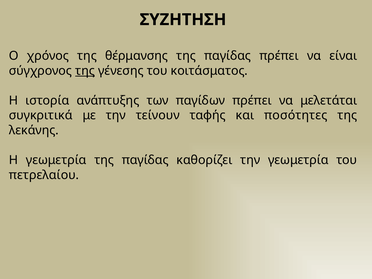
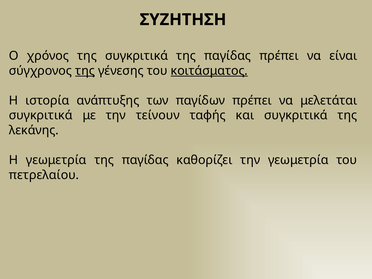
της θέρμανσης: θέρμανσης -> συγκριτικά
κοιτάσματος underline: none -> present
και ποσότητες: ποσότητες -> συγκριτικά
